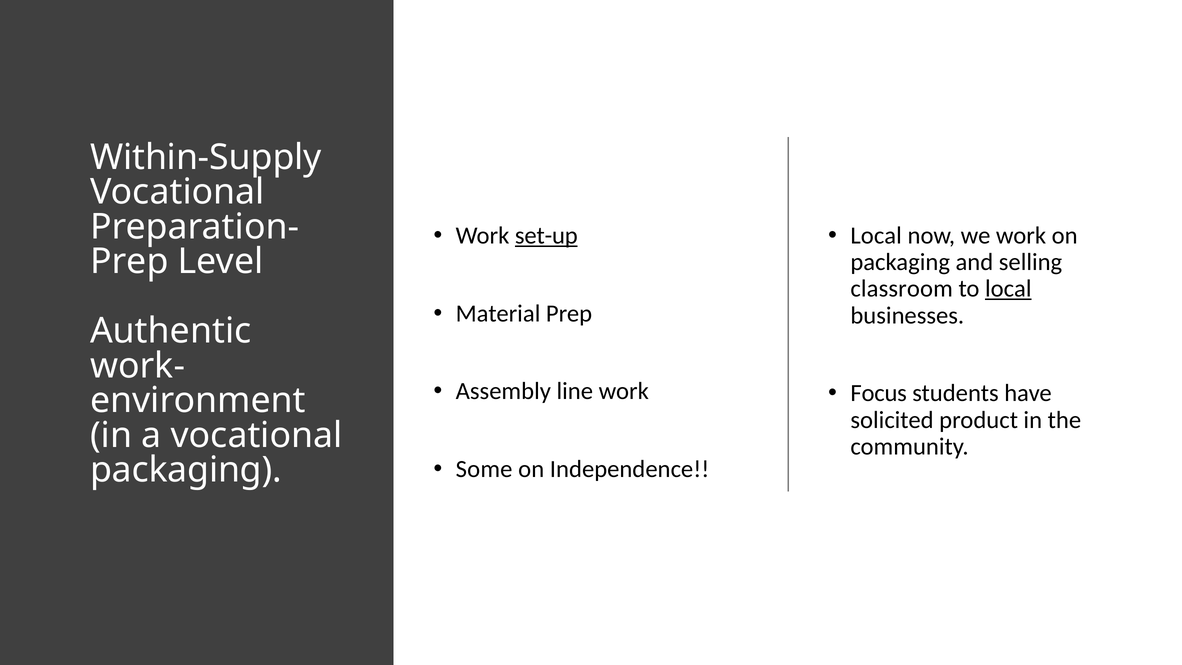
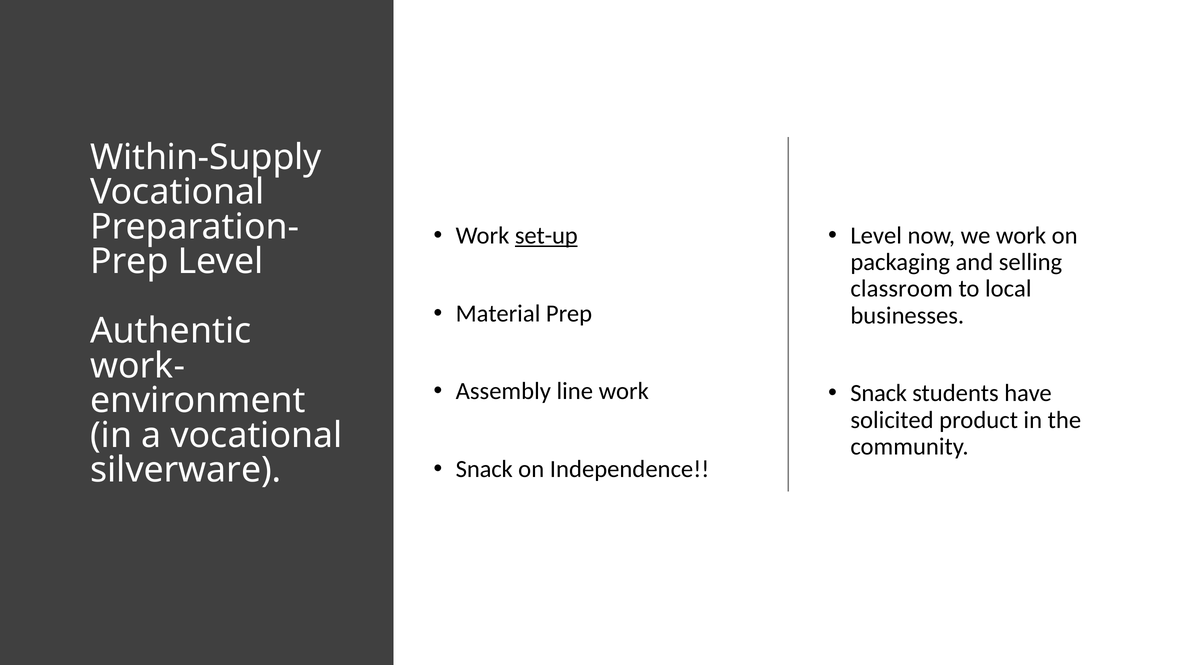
Local at (876, 235): Local -> Level
local at (1008, 289) underline: present -> none
Focus at (879, 393): Focus -> Snack
Some at (484, 469): Some -> Snack
packaging at (186, 470): packaging -> silverware
